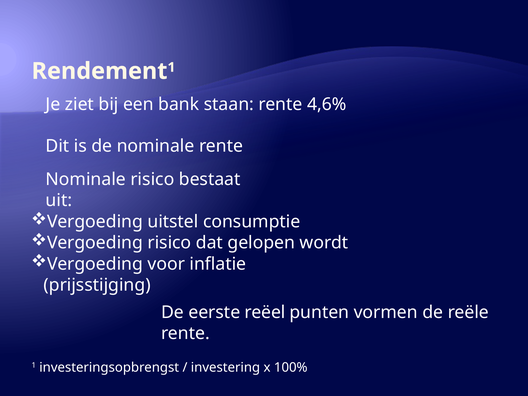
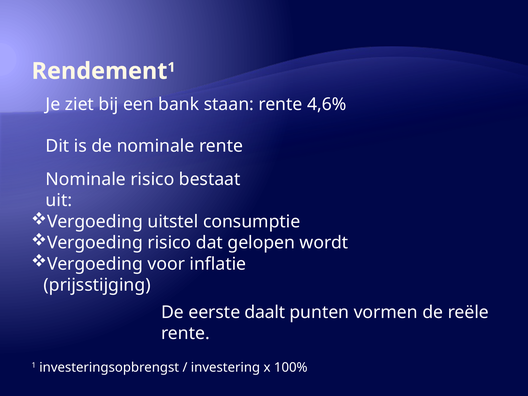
reëel: reëel -> daalt
